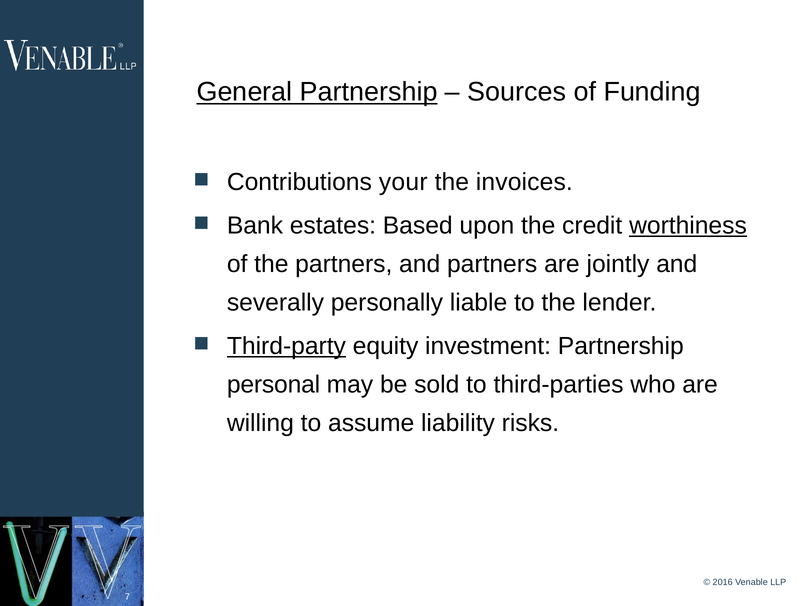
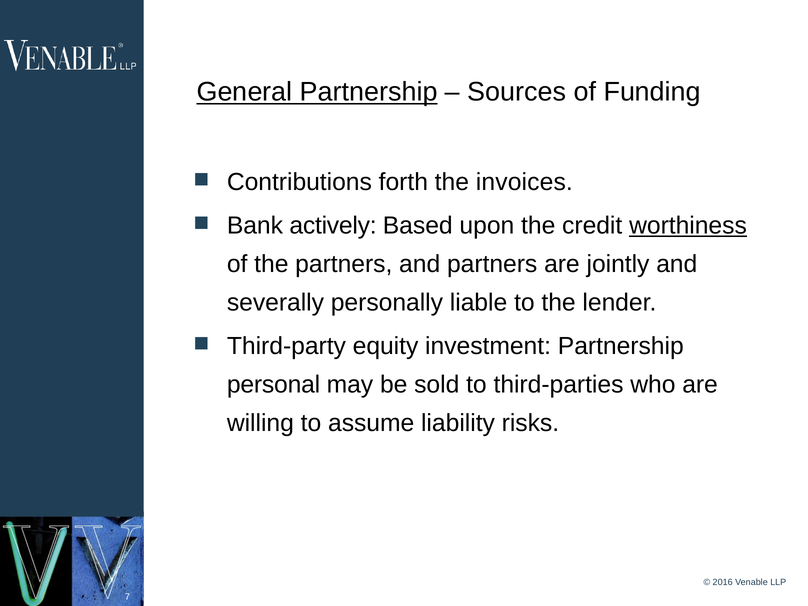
your: your -> forth
estates: estates -> actively
Third-party underline: present -> none
